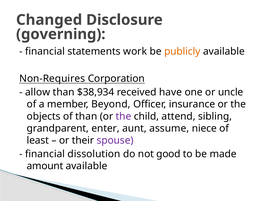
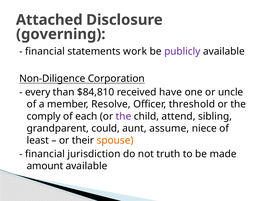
Changed: Changed -> Attached
publicly colour: orange -> purple
Non-Requires: Non-Requires -> Non-Diligence
allow: allow -> every
$38,934: $38,934 -> $84,810
Beyond: Beyond -> Resolve
insurance: insurance -> threshold
objects: objects -> comply
of than: than -> each
enter: enter -> could
spouse colour: purple -> orange
dissolution: dissolution -> jurisdiction
good: good -> truth
